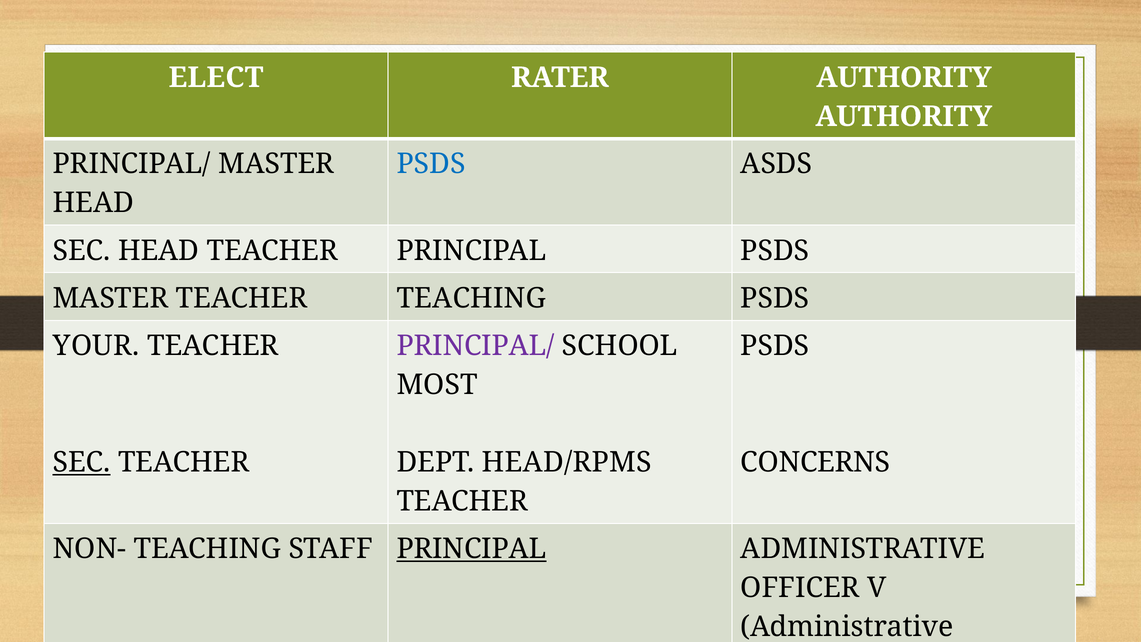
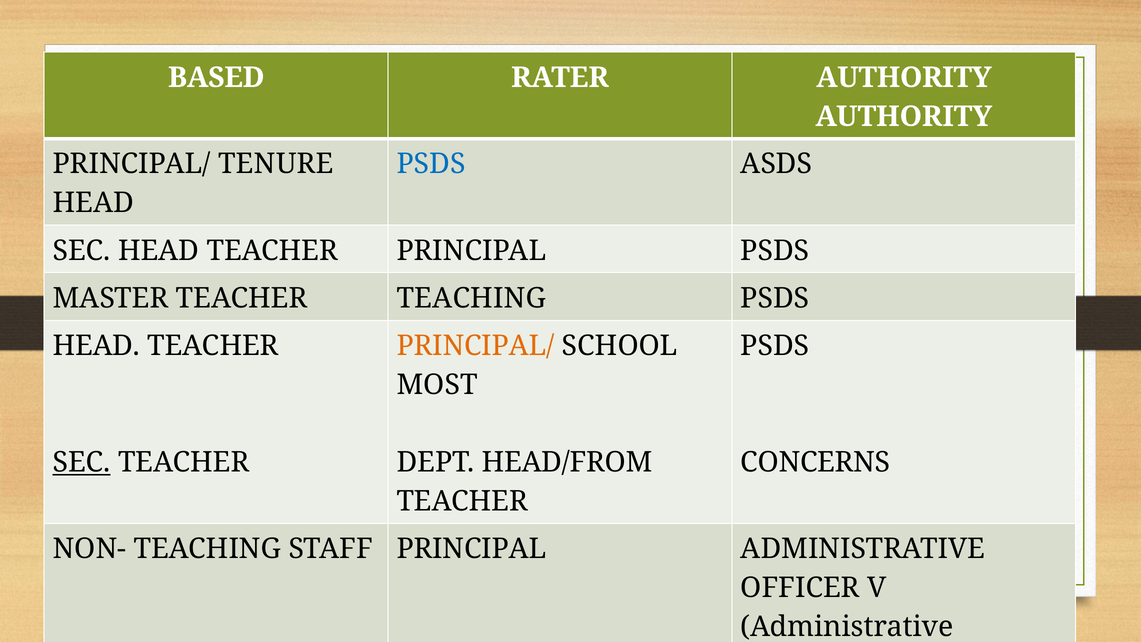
ELECT: ELECT -> BASED
PRINCIPAL/ MASTER: MASTER -> TENURE
YOUR at (96, 346): YOUR -> HEAD
PRINCIPAL/ at (476, 346) colour: purple -> orange
HEAD/RPMS: HEAD/RPMS -> HEAD/FROM
PRINCIPAL at (472, 549) underline: present -> none
